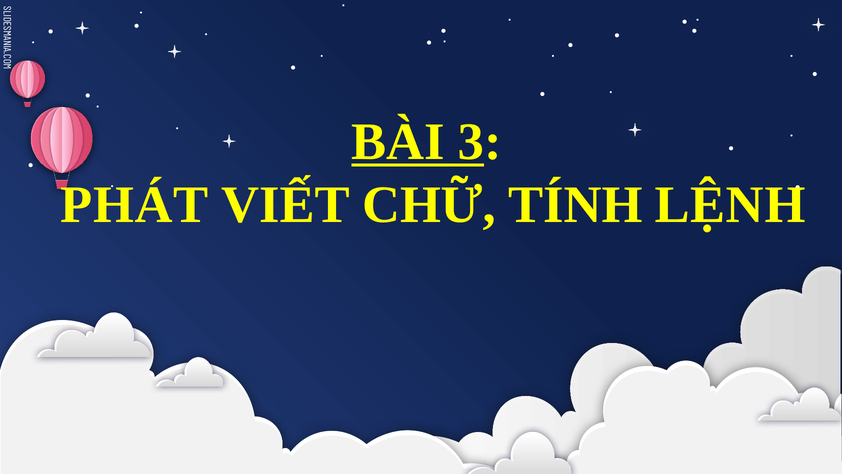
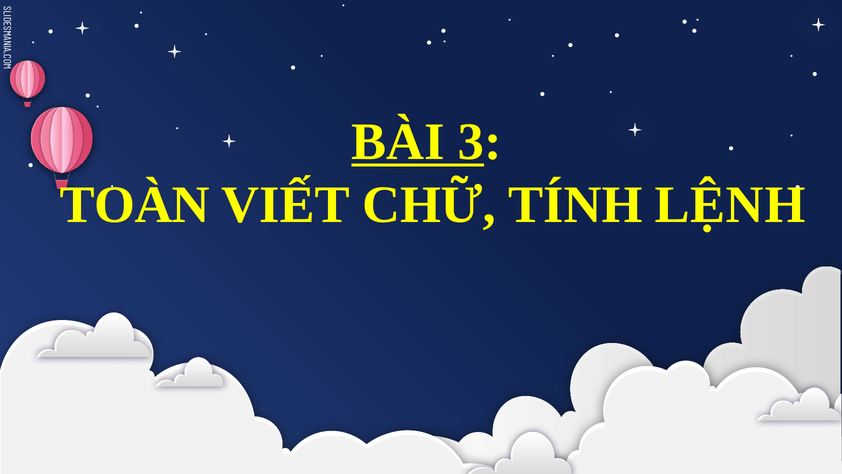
PHÁT: PHÁT -> TOÀN
